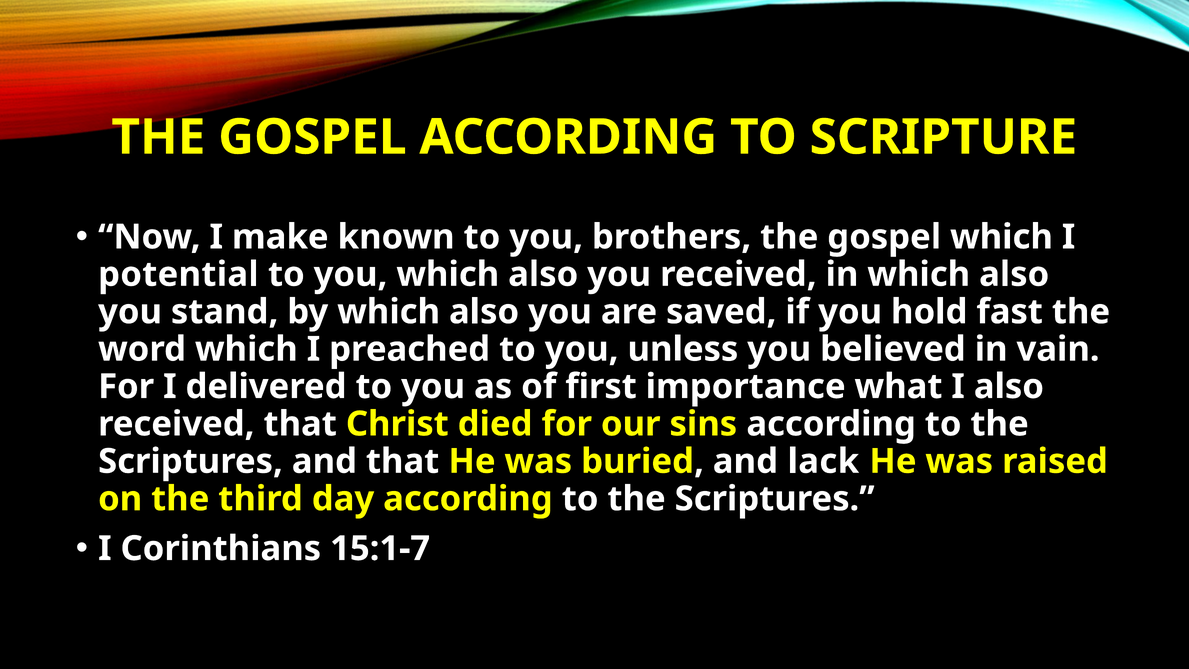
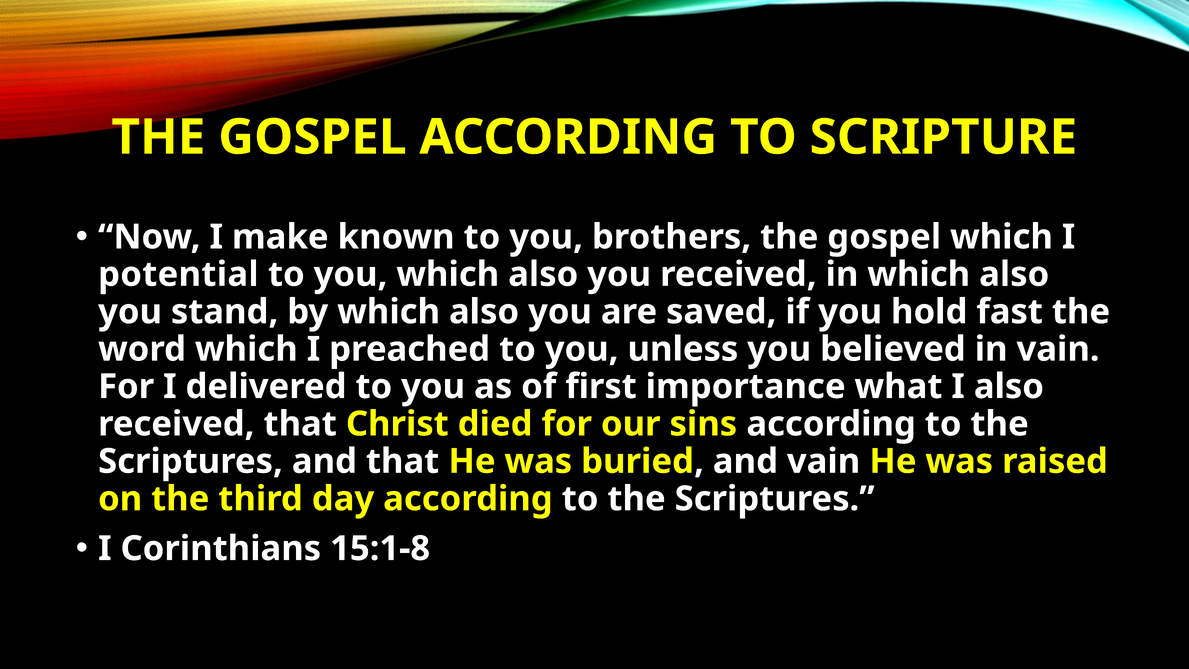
and lack: lack -> vain
15:1-7: 15:1-7 -> 15:1-8
